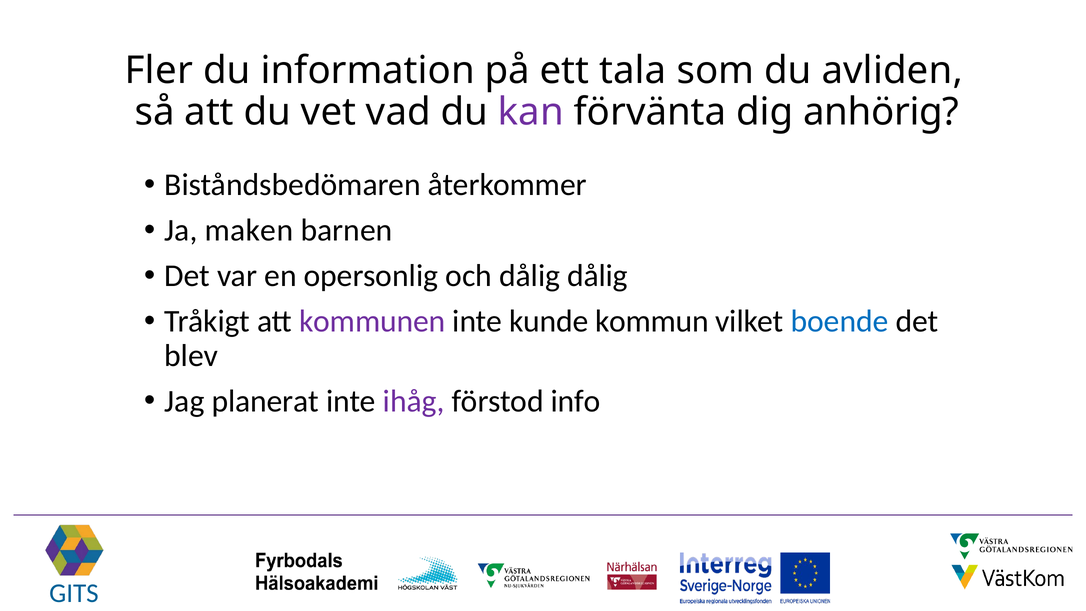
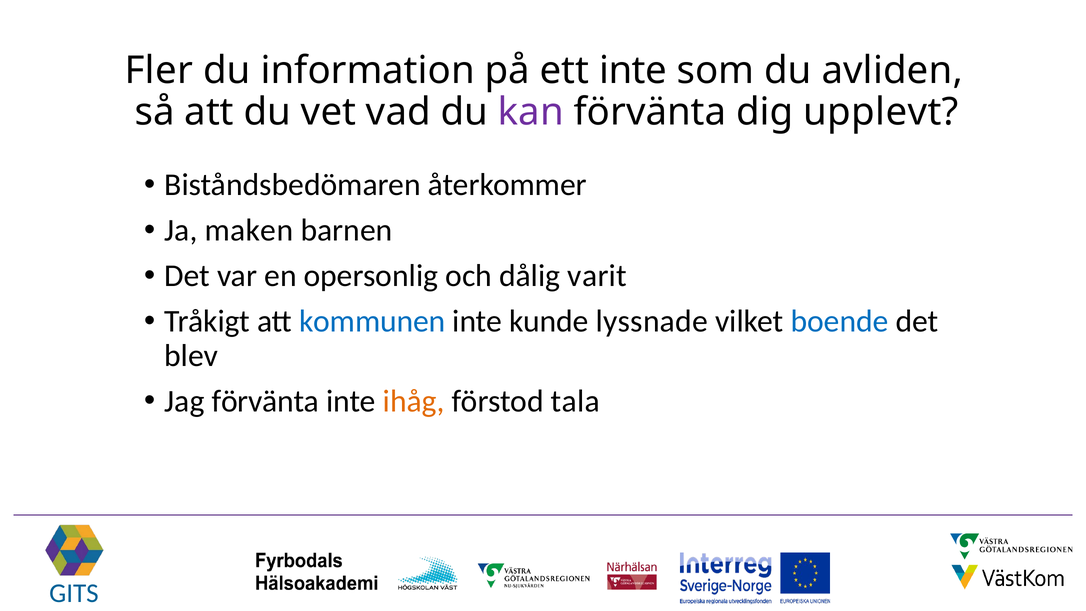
ett tala: tala -> inte
anhörig: anhörig -> upplevt
dålig dålig: dålig -> varit
kommunen colour: purple -> blue
kommun: kommun -> lyssnade
Jag planerat: planerat -> förvänta
ihåg colour: purple -> orange
info: info -> tala
